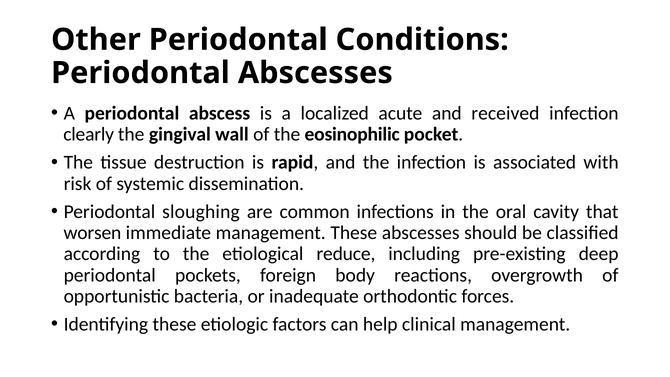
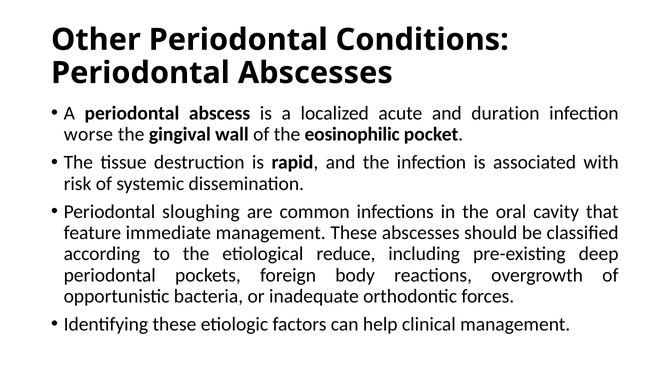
received: received -> duration
clearly: clearly -> worse
worsen: worsen -> feature
